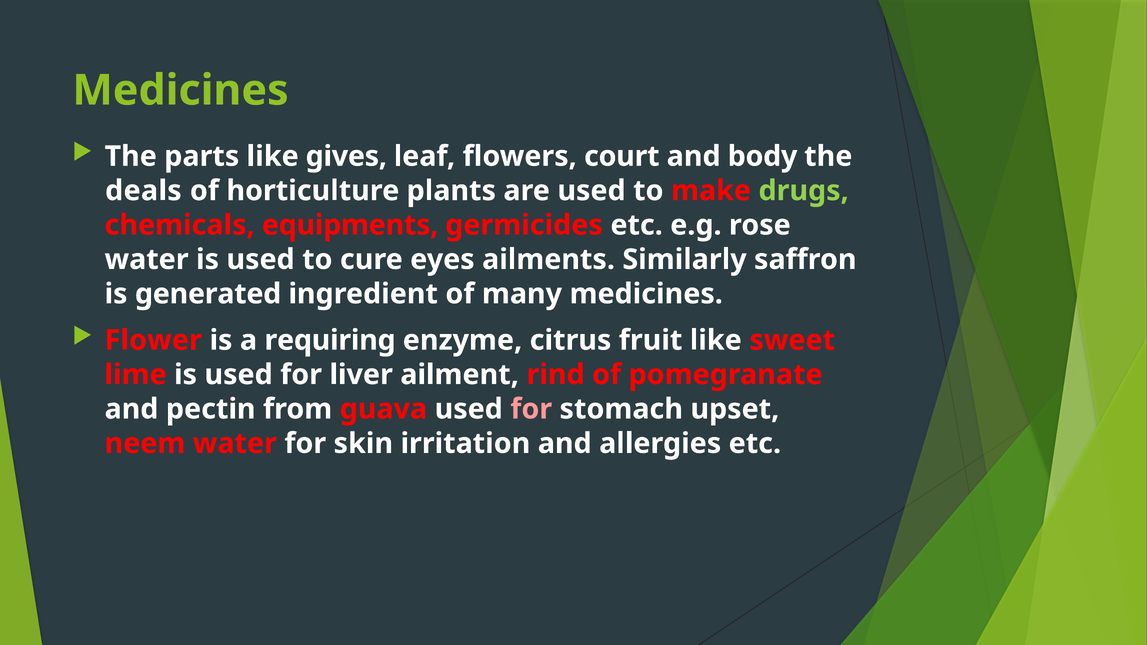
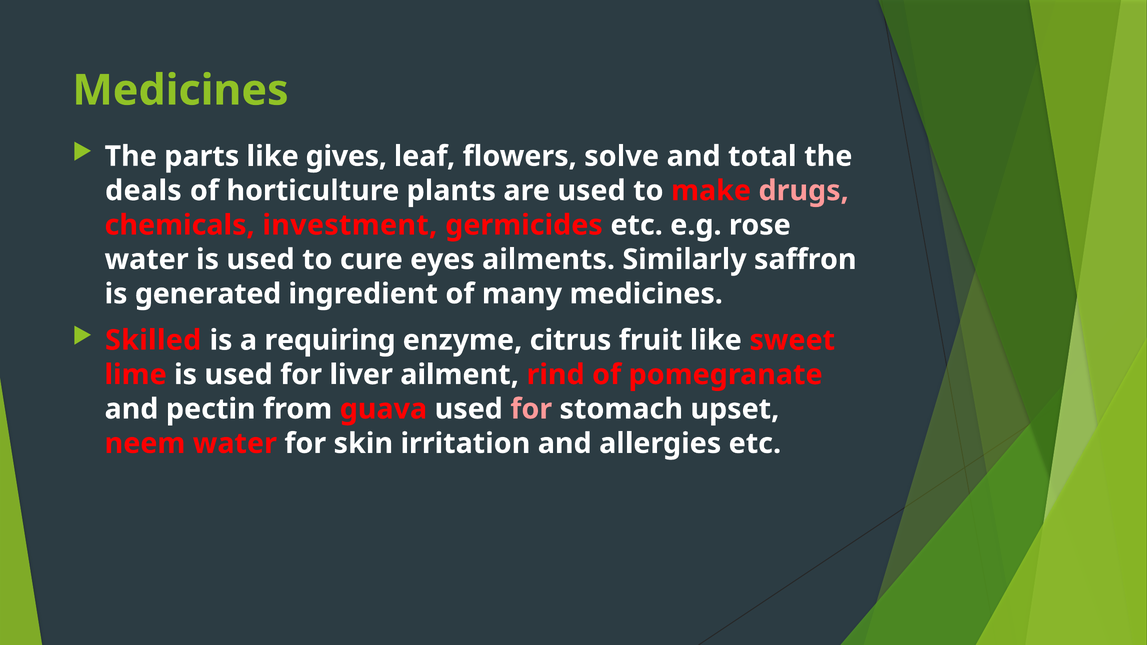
court: court -> solve
body: body -> total
drugs colour: light green -> pink
equipments: equipments -> investment
Flower: Flower -> Skilled
